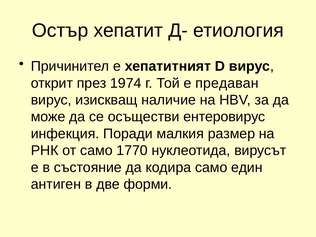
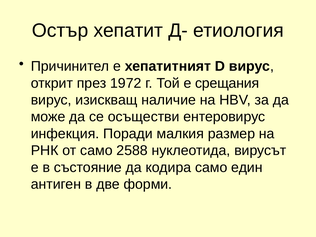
1974: 1974 -> 1972
предаван: предаван -> срещания
1770: 1770 -> 2588
